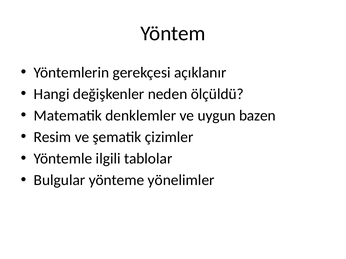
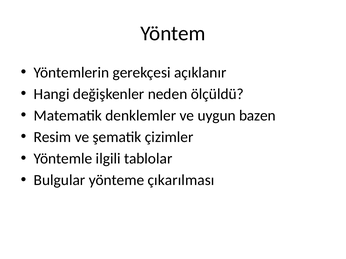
yönelimler: yönelimler -> çıkarılması
